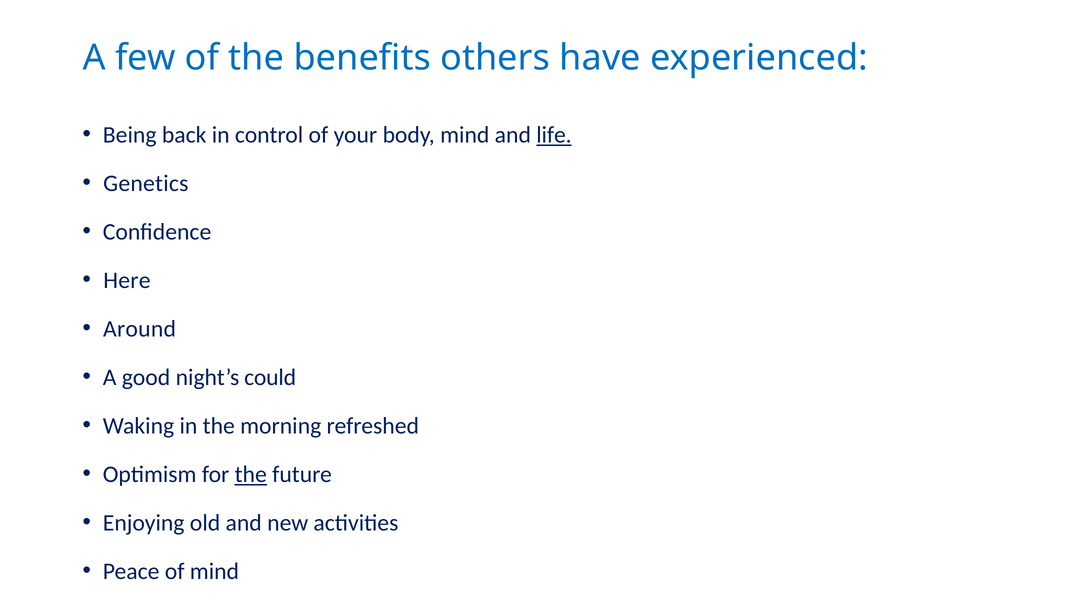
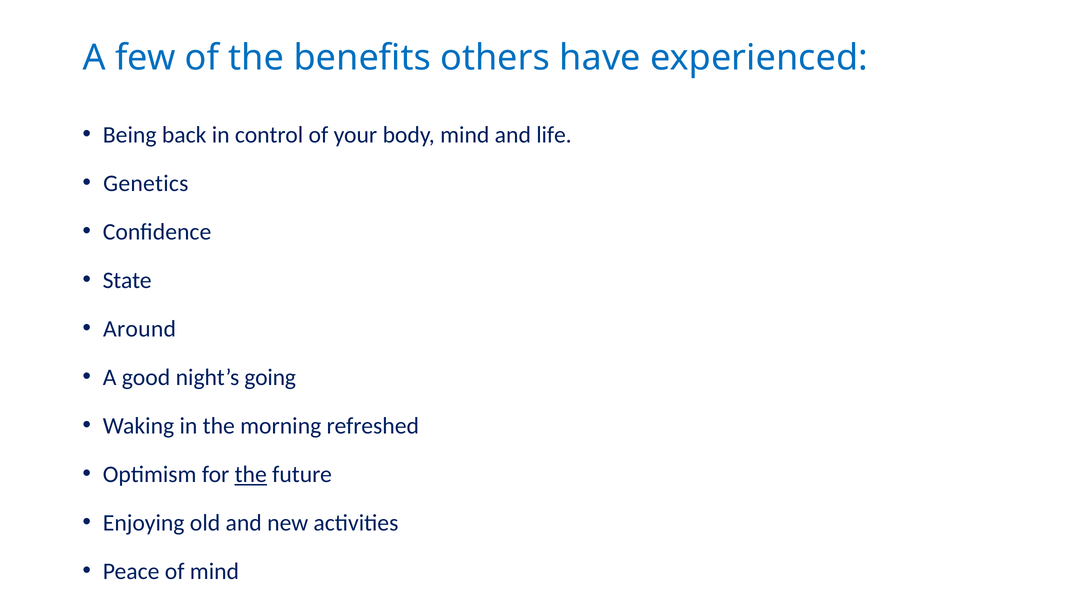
life underline: present -> none
Here: Here -> State
could: could -> going
